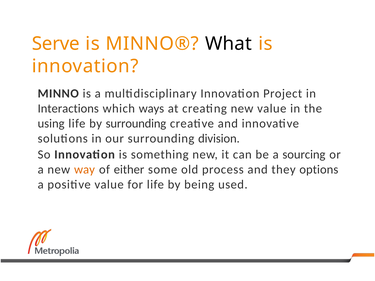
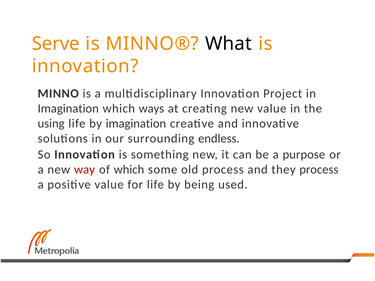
Interactions at (68, 109): Interactions -> Imagination
by surrounding: surrounding -> imagination
division: division -> endless
sourcing: sourcing -> purpose
way colour: orange -> red
of either: either -> which
they options: options -> process
